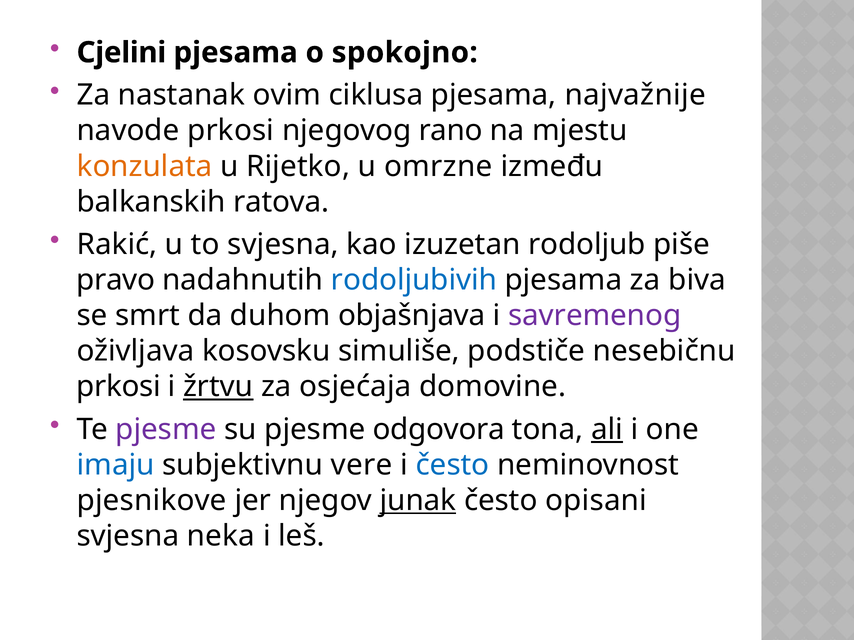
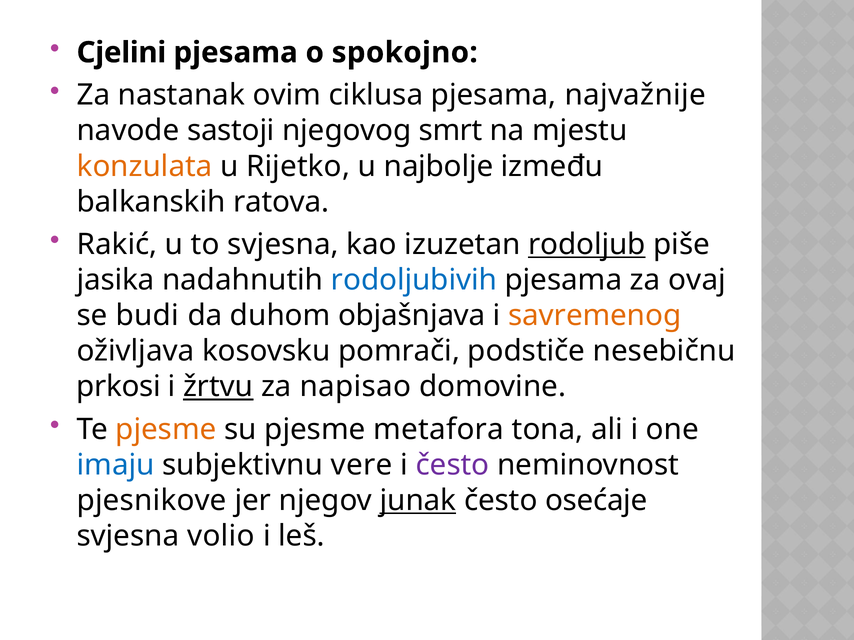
navode prkosi: prkosi -> sastoji
rano: rano -> smrt
omrzne: omrzne -> najbolje
rodoljub underline: none -> present
pravo: pravo -> jasika
biva: biva -> ovaj
smrt: smrt -> budi
savremenog colour: purple -> orange
simuliše: simuliše -> pomrači
osjećaja: osjećaja -> napisao
pjesme at (166, 430) colour: purple -> orange
odgovora: odgovora -> metafora
ali underline: present -> none
često at (453, 465) colour: blue -> purple
opisani: opisani -> osećaje
neka: neka -> volio
